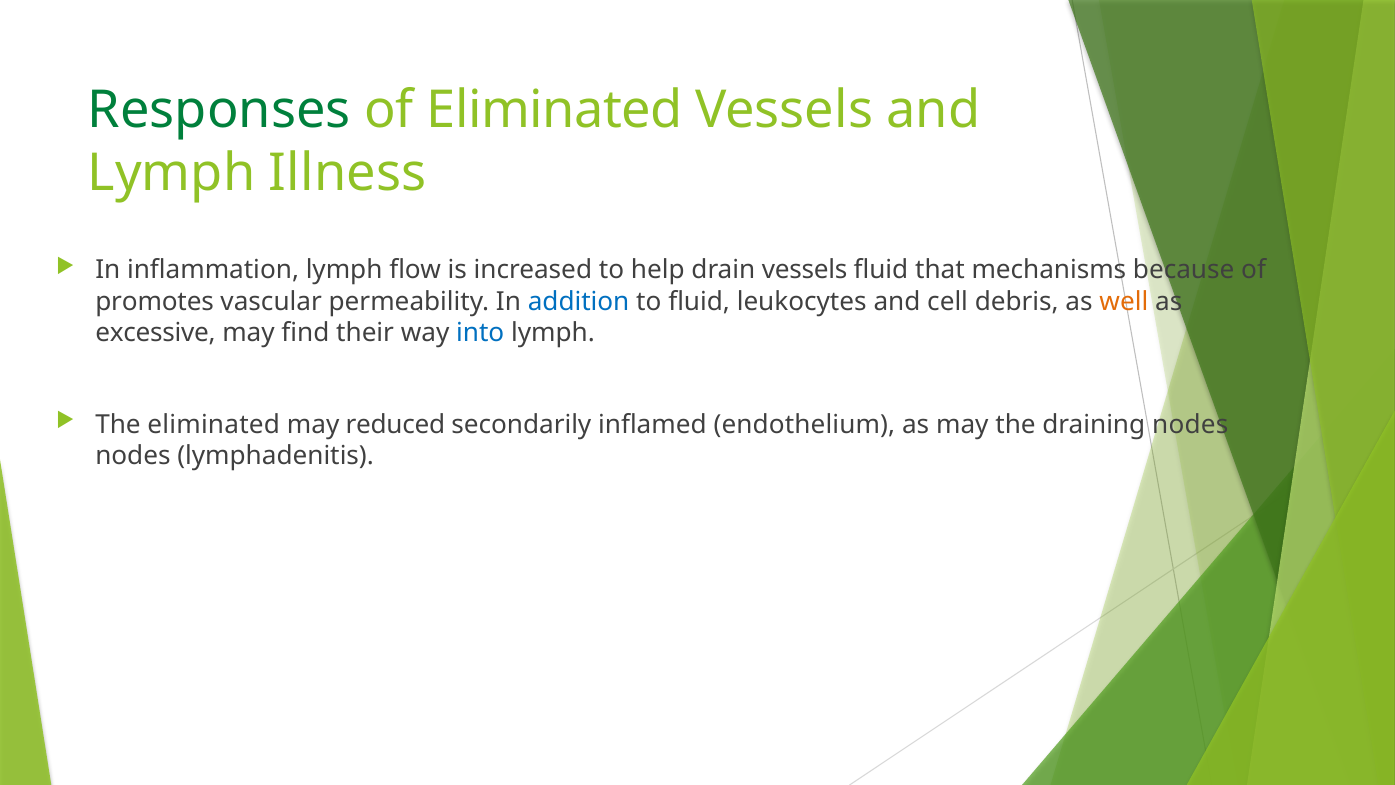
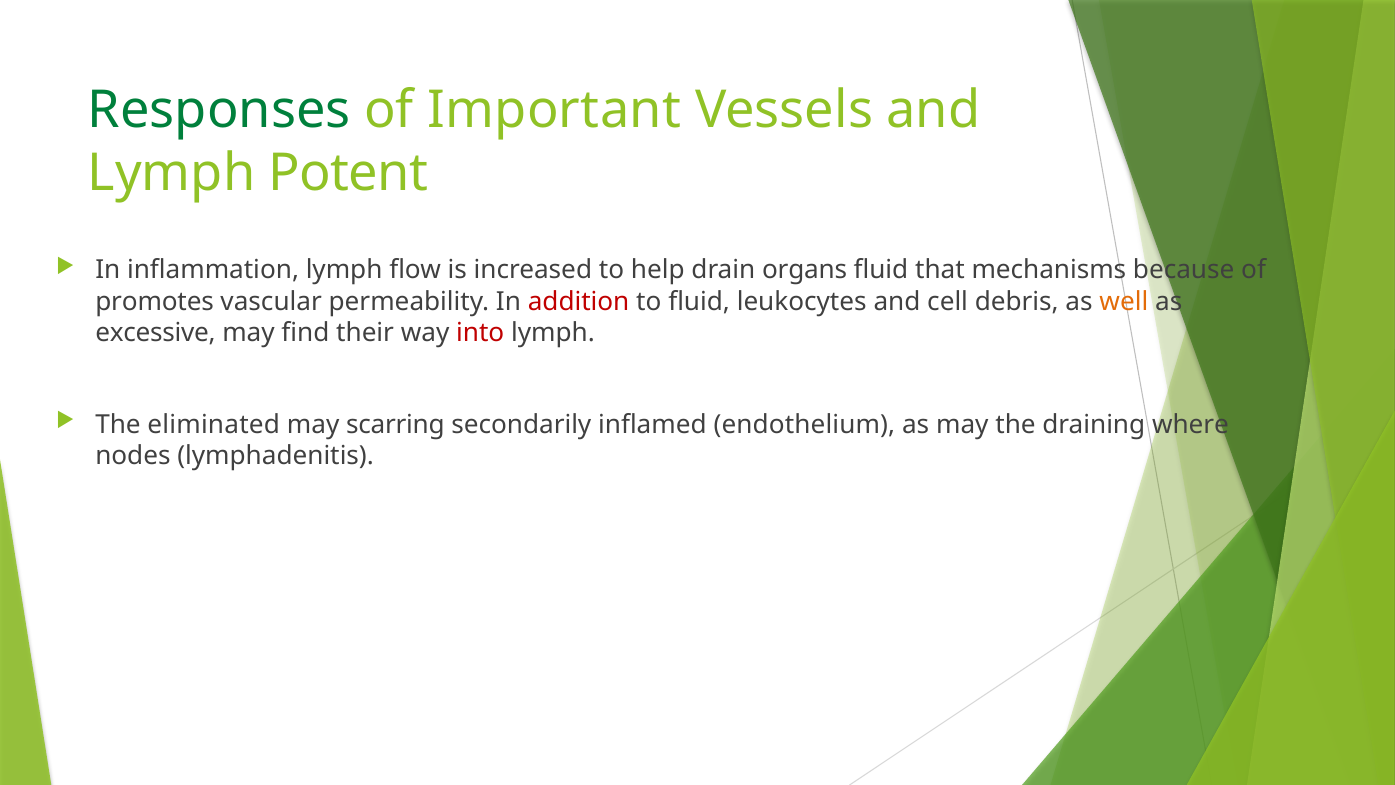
of Eliminated: Eliminated -> Important
Illness: Illness -> Potent
drain vessels: vessels -> organs
addition colour: blue -> red
into colour: blue -> red
reduced: reduced -> scarring
draining nodes: nodes -> where
